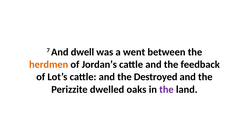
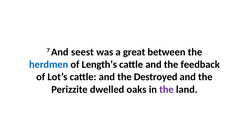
dwell: dwell -> seest
went: went -> great
herdmen colour: orange -> blue
Jordan’s: Jordan’s -> Length’s
